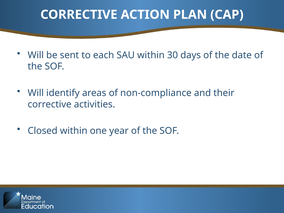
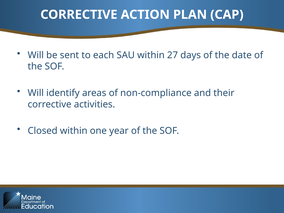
30: 30 -> 27
